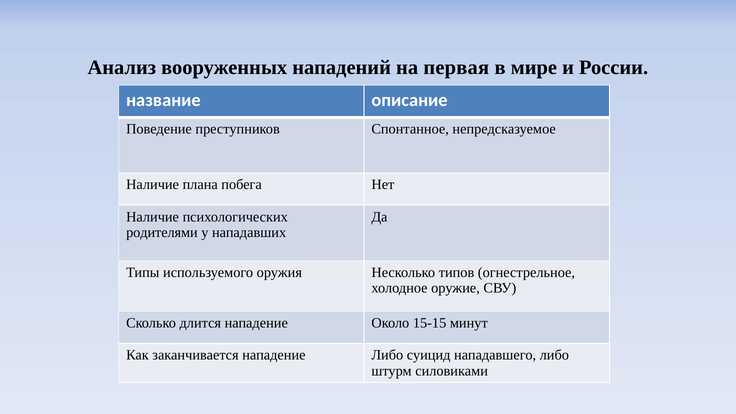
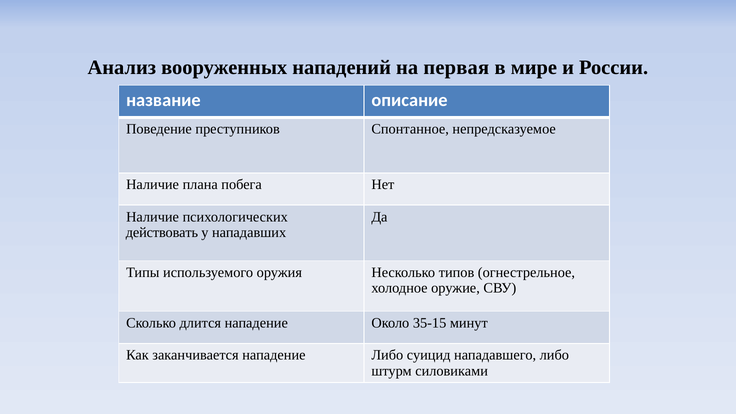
родителями: родителями -> действовать
15-15: 15-15 -> 35-15
